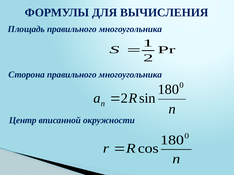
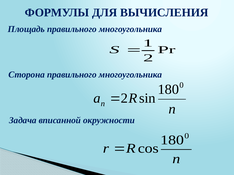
Центр: Центр -> Задача
